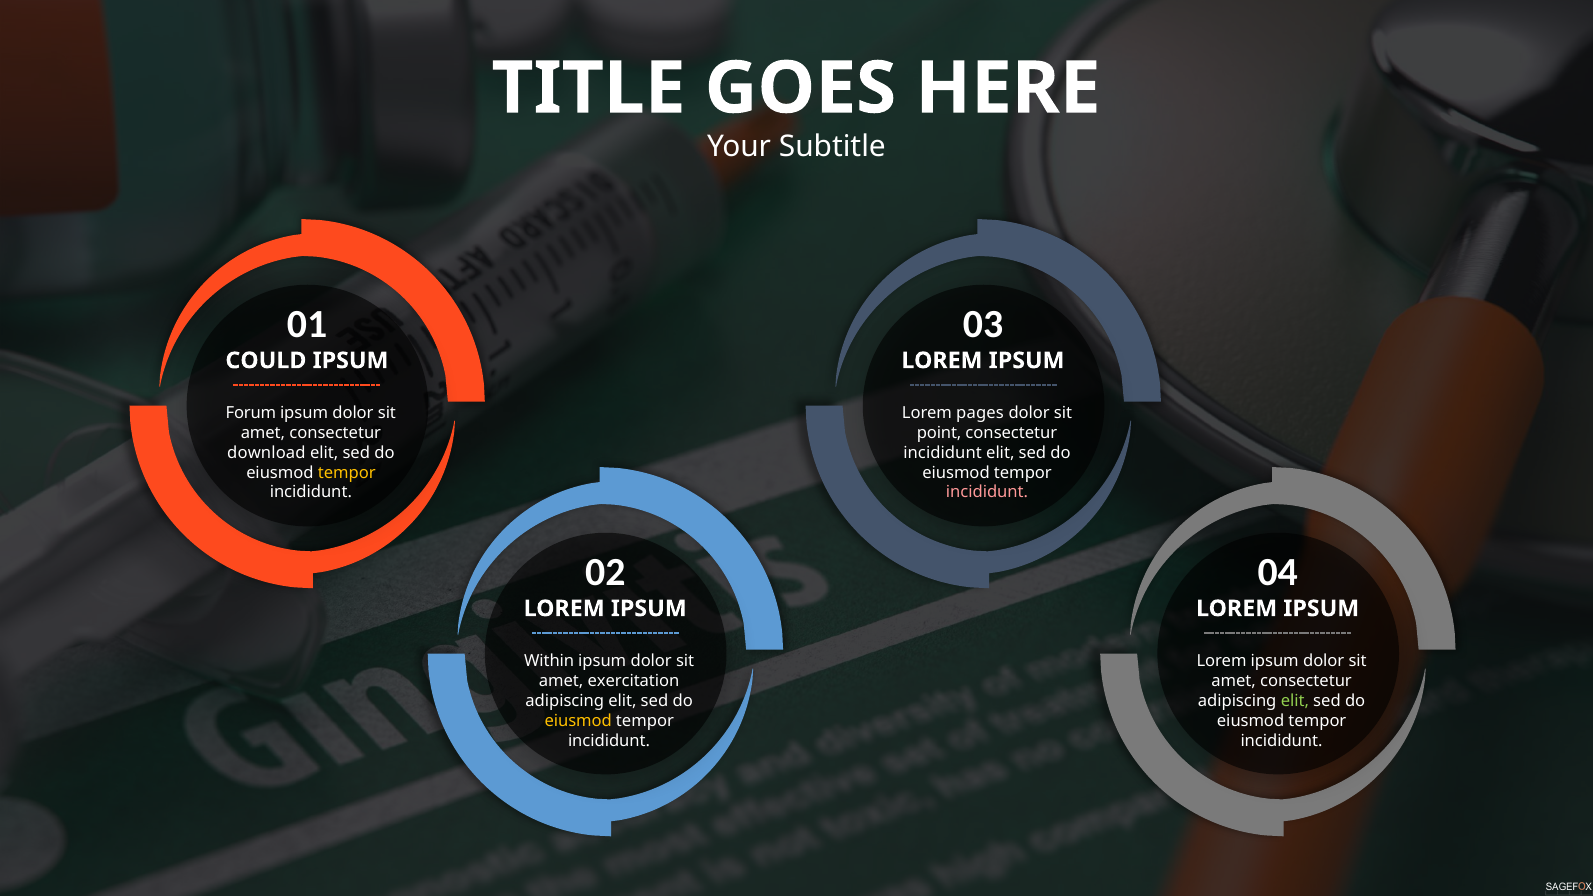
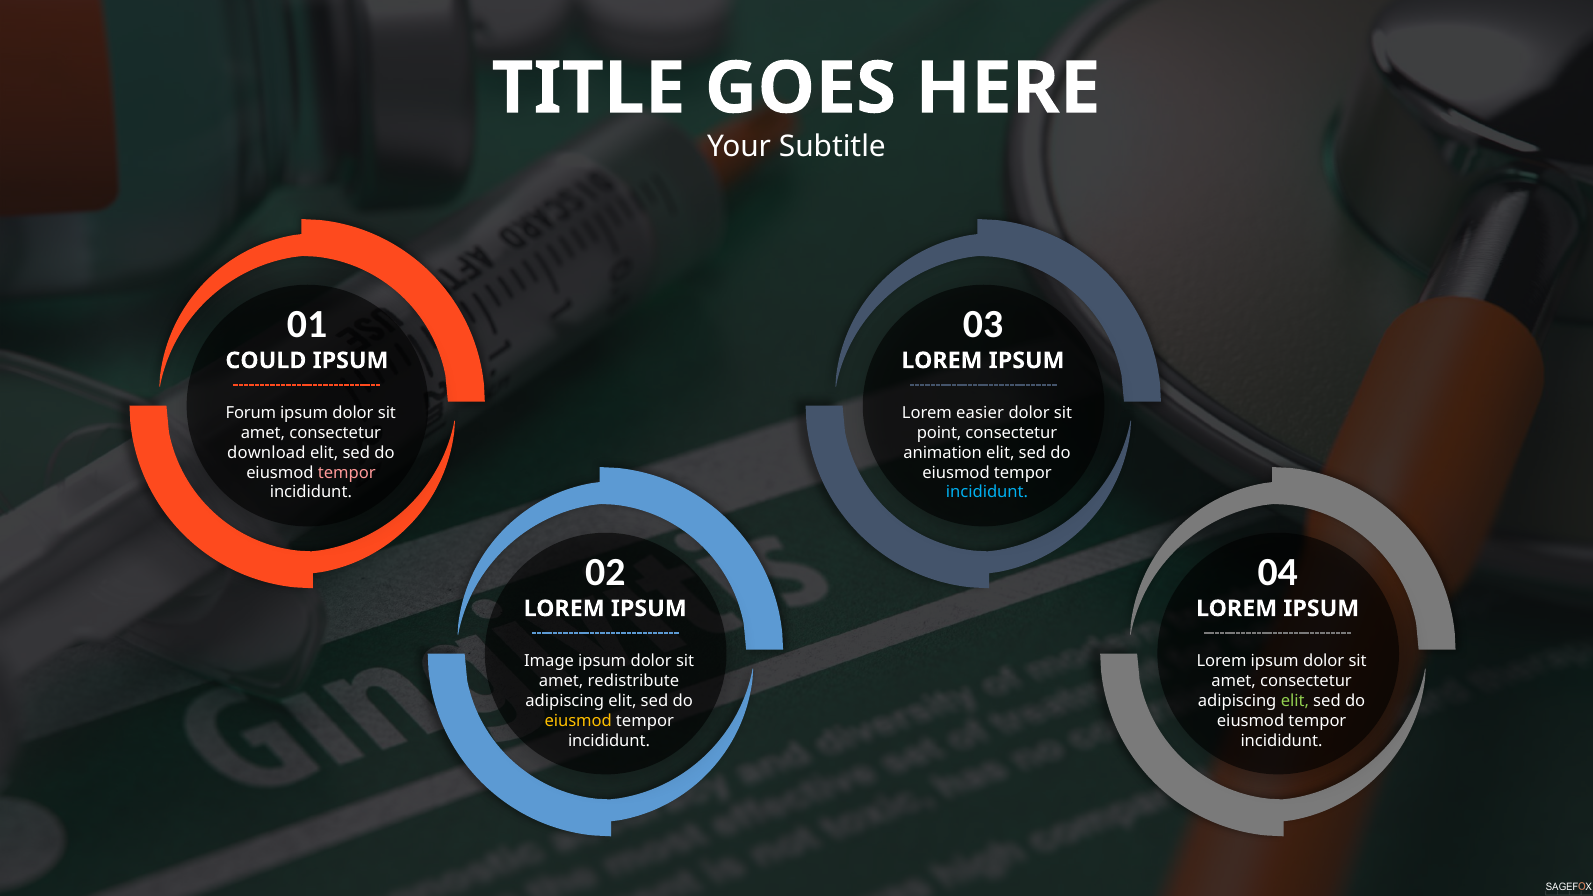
pages: pages -> easier
incididunt at (943, 453): incididunt -> animation
tempor at (347, 473) colour: yellow -> pink
incididunt at (987, 493) colour: pink -> light blue
Within: Within -> Image
exercitation: exercitation -> redistribute
